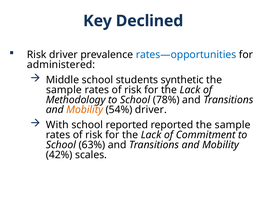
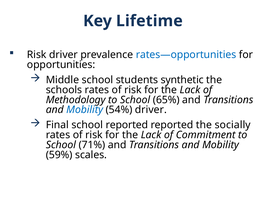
Declined: Declined -> Lifetime
administered: administered -> opportunities
sample at (64, 90): sample -> schools
78%: 78% -> 65%
Mobility at (85, 109) colour: orange -> blue
With: With -> Final
reported the sample: sample -> socially
63%: 63% -> 71%
42%: 42% -> 59%
